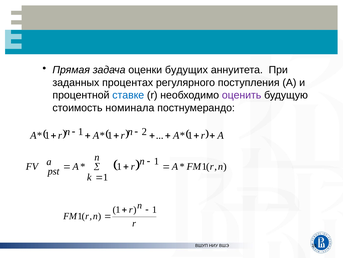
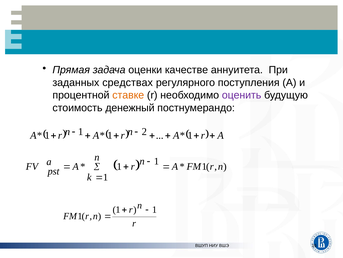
будущих: будущих -> качестве
процентах: процентах -> средствах
ставке colour: blue -> orange
номинала: номинала -> денежный
